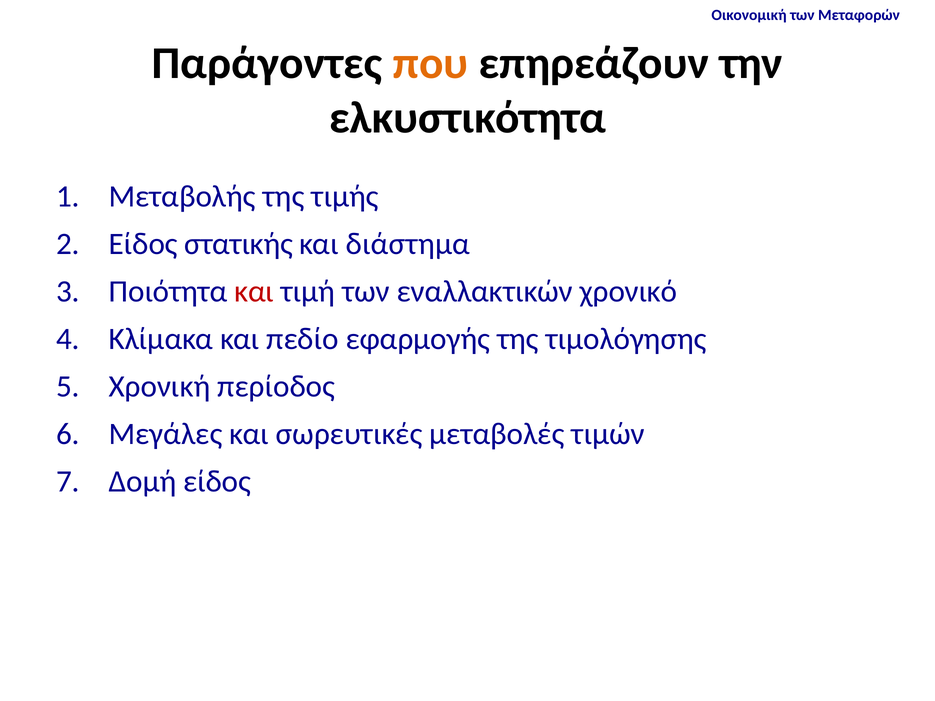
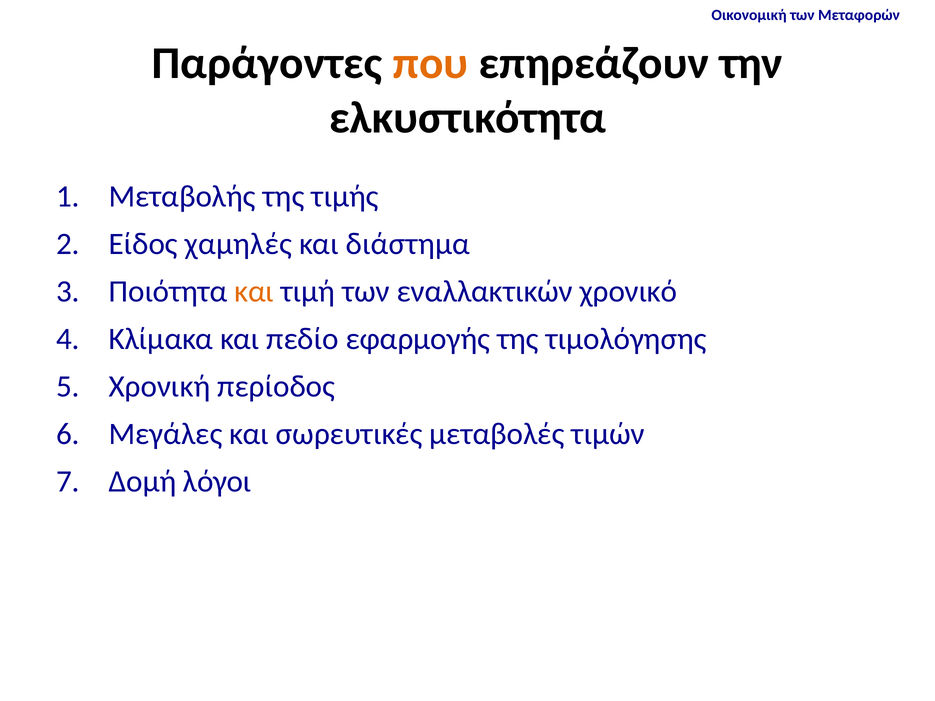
στατικής: στατικής -> χαμηλές
και at (254, 292) colour: red -> orange
Δομή είδος: είδος -> λόγοι
